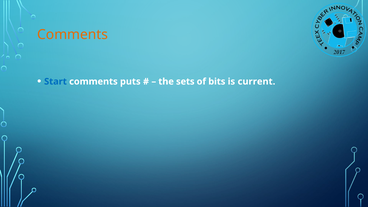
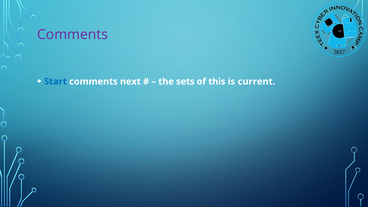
Comments at (73, 35) colour: orange -> purple
puts: puts -> next
bits: bits -> this
